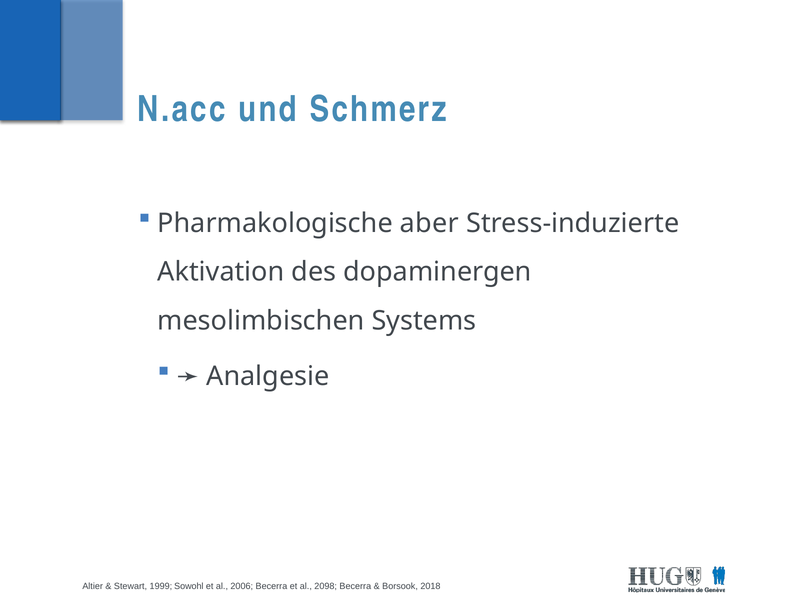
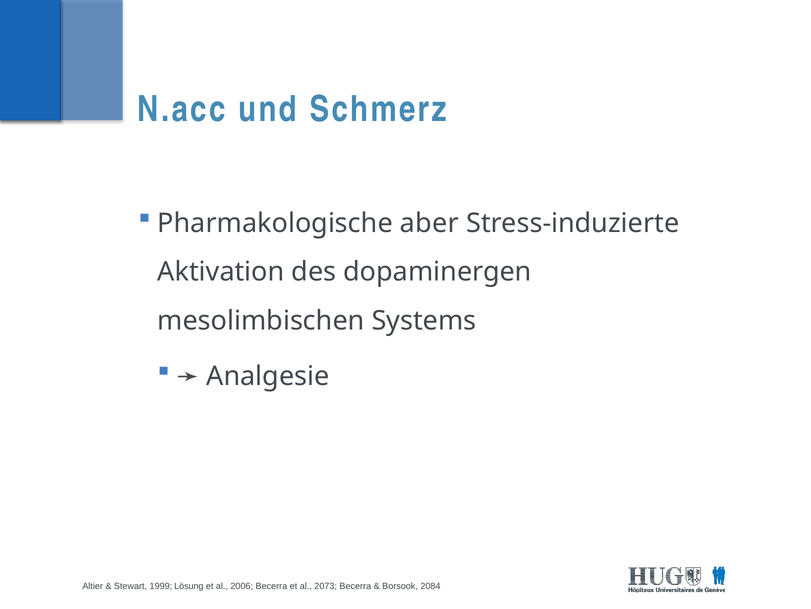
Sowohl: Sowohl -> Lösung
2098: 2098 -> 2073
2018: 2018 -> 2084
